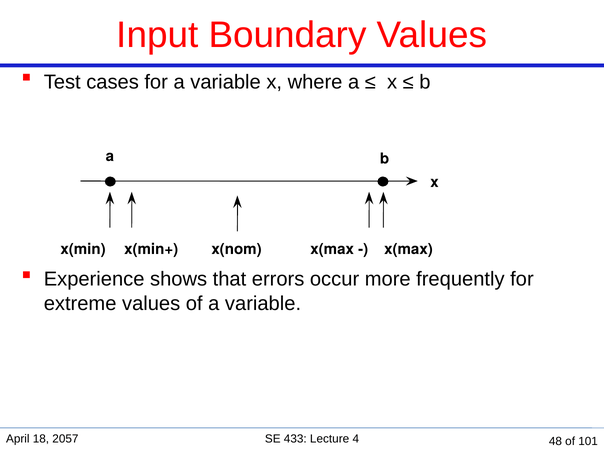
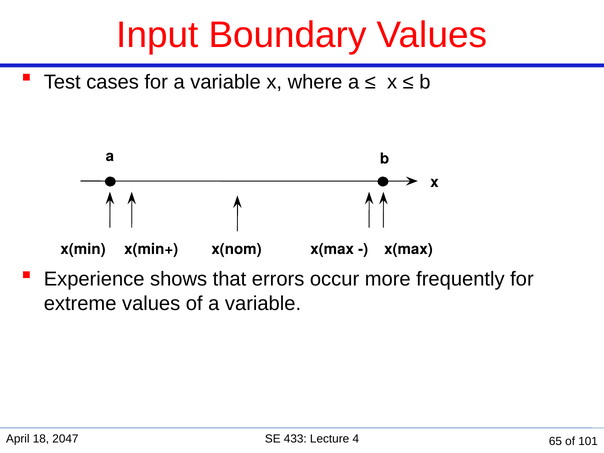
2057: 2057 -> 2047
48: 48 -> 65
